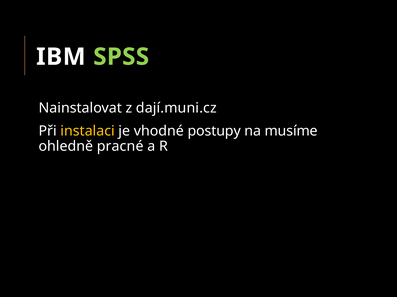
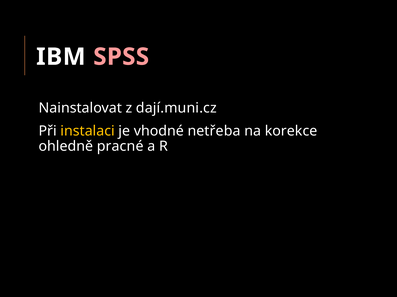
SPSS colour: light green -> pink
postupy: postupy -> netřeba
musíme: musíme -> korekce
